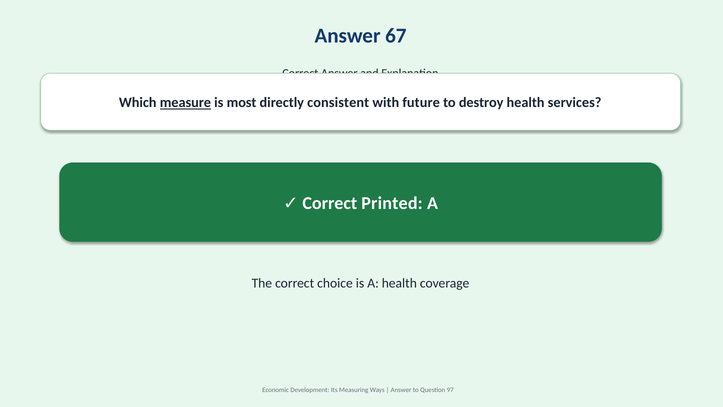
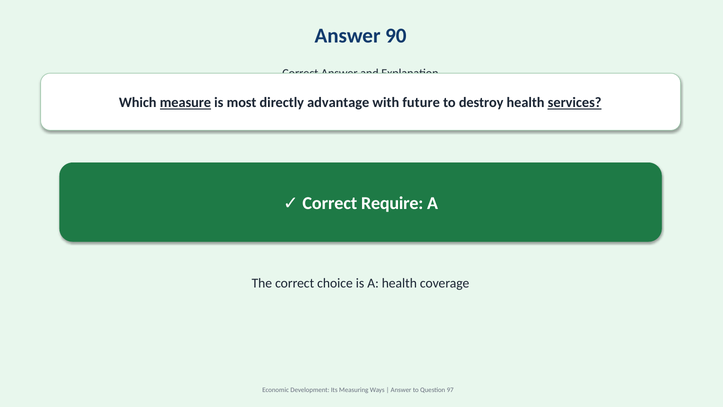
67: 67 -> 90
consistent: consistent -> advantage
services underline: none -> present
Printed: Printed -> Require
